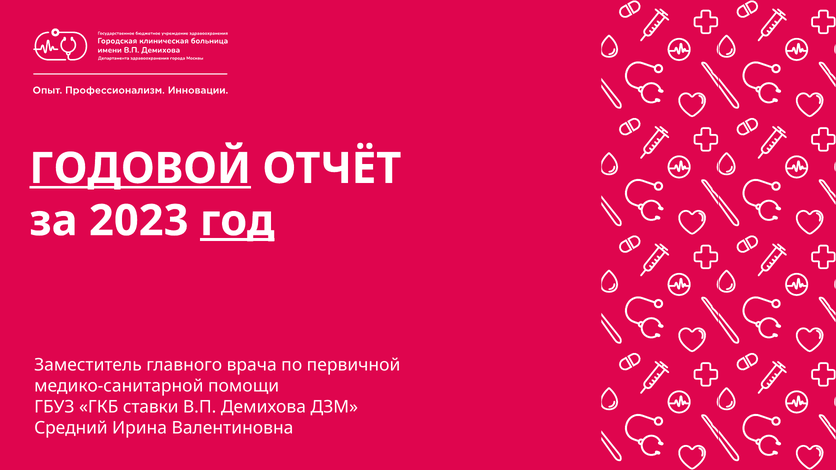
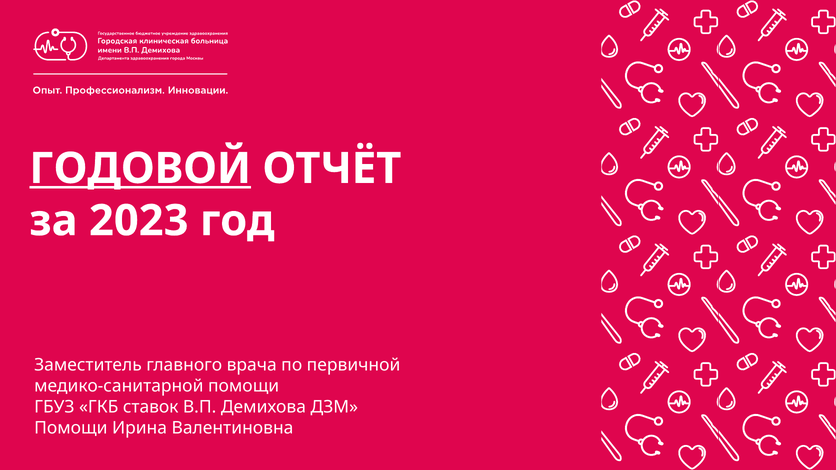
год underline: present -> none
ставки: ставки -> ставок
Средний at (71, 428): Средний -> Помощи
